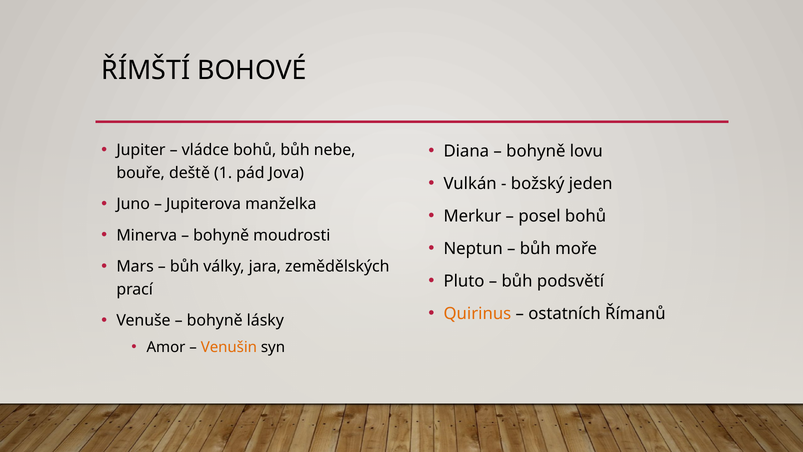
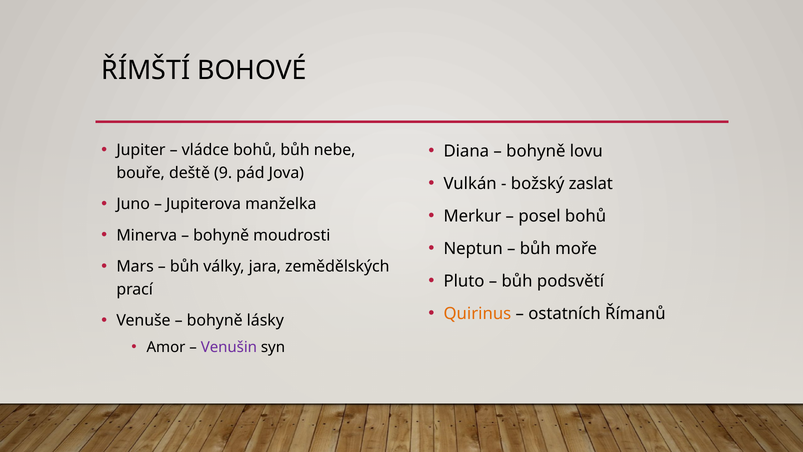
1: 1 -> 9
jeden: jeden -> zaslat
Venušin colour: orange -> purple
